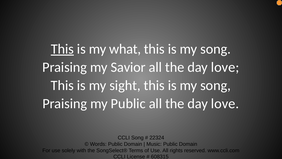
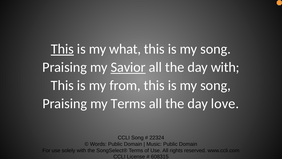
Savior underline: none -> present
love at (225, 67): love -> with
sight: sight -> from
my Public: Public -> Terms
